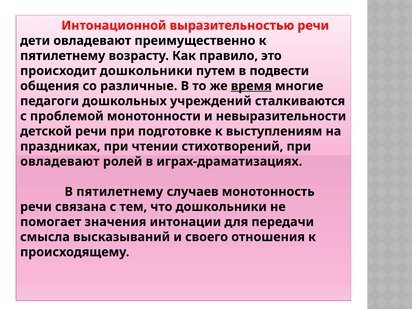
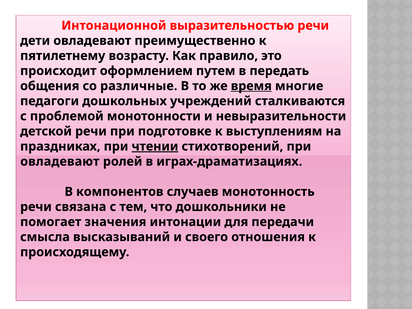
происходит дошкольники: дошкольники -> оформлением
подвести: подвести -> передать
чтении underline: none -> present
В пятилетнему: пятилетнему -> компонентов
